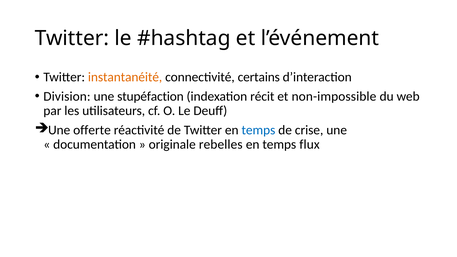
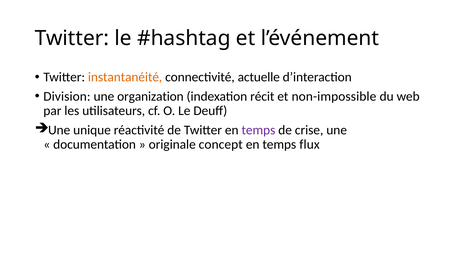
certains: certains -> actuelle
stupéfaction: stupéfaction -> organization
offerte: offerte -> unique
temps at (258, 130) colour: blue -> purple
rebelles: rebelles -> concept
